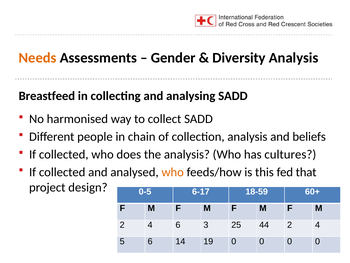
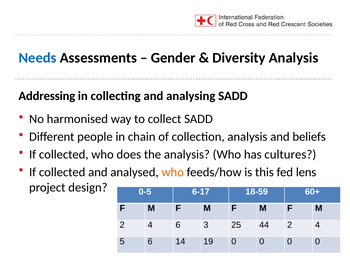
Needs colour: orange -> blue
Breastfeed: Breastfeed -> Addressing
that: that -> lens
